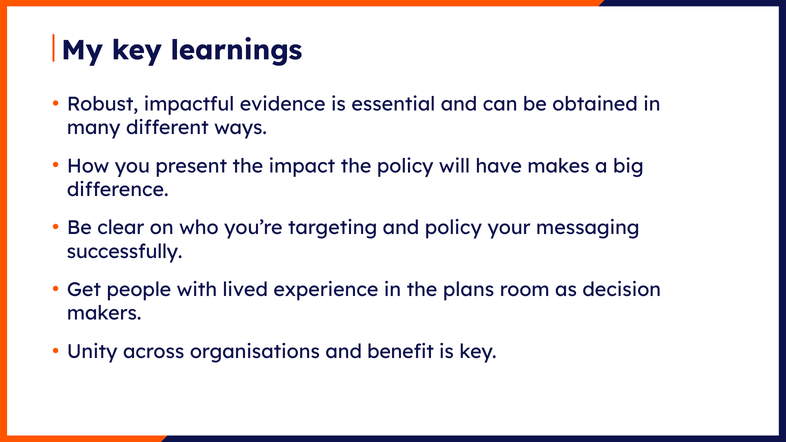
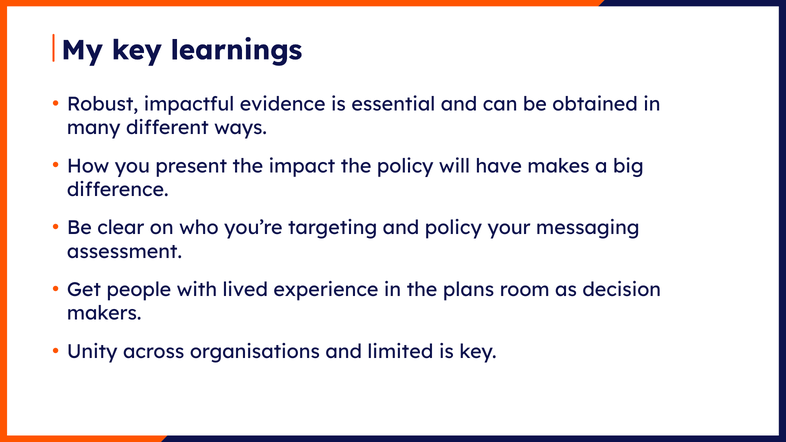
successfully: successfully -> assessment
benefit: benefit -> limited
